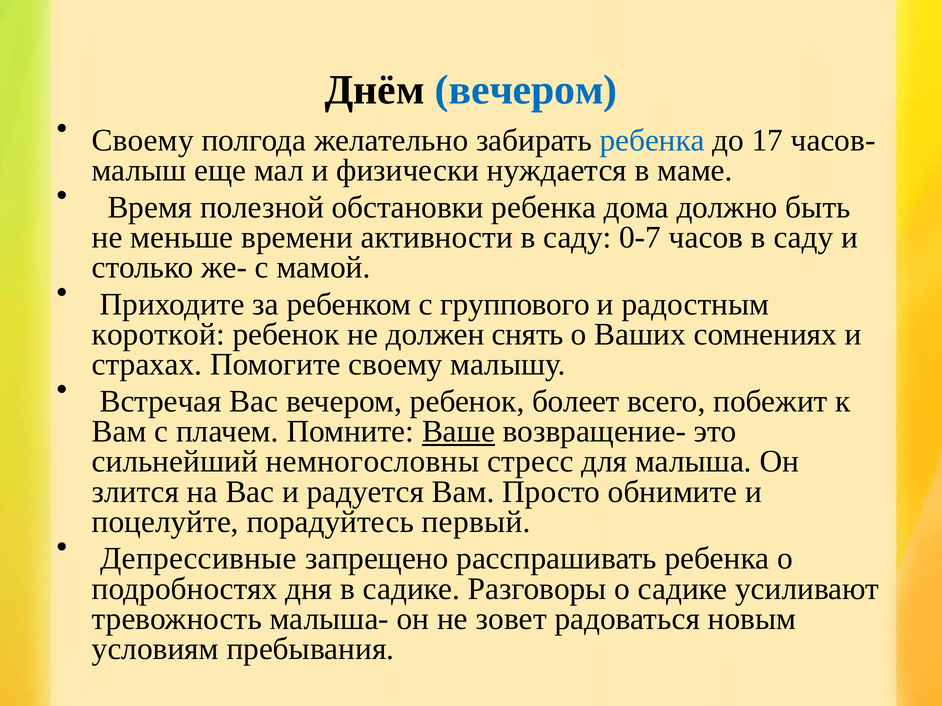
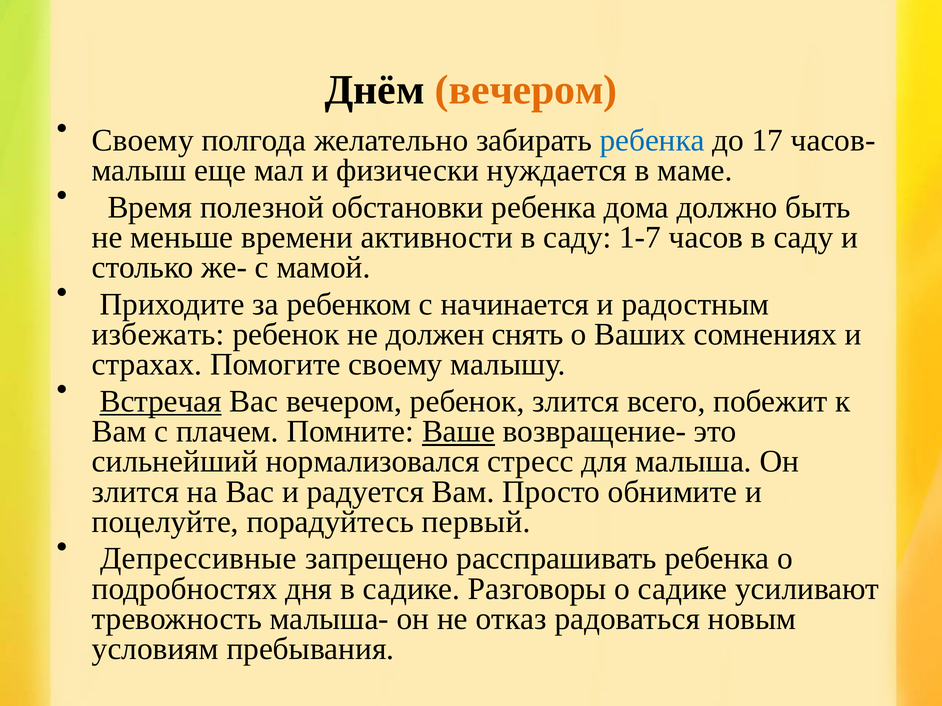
вечером at (526, 90) colour: blue -> orange
0-7: 0-7 -> 1-7
группового: группового -> начинается
короткой: короткой -> избежать
Встречая underline: none -> present
ребенок болеет: болеет -> злится
немногословны: немногословны -> нормализовался
зовет: зовет -> отказ
